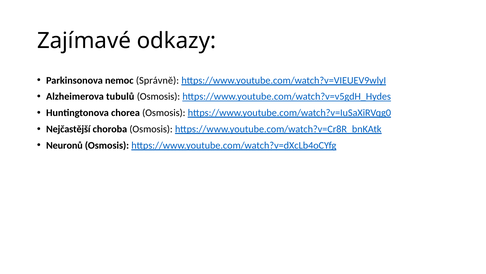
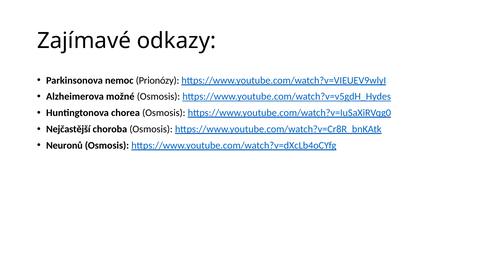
Správně: Správně -> Prionózy
tubulů: tubulů -> možné
